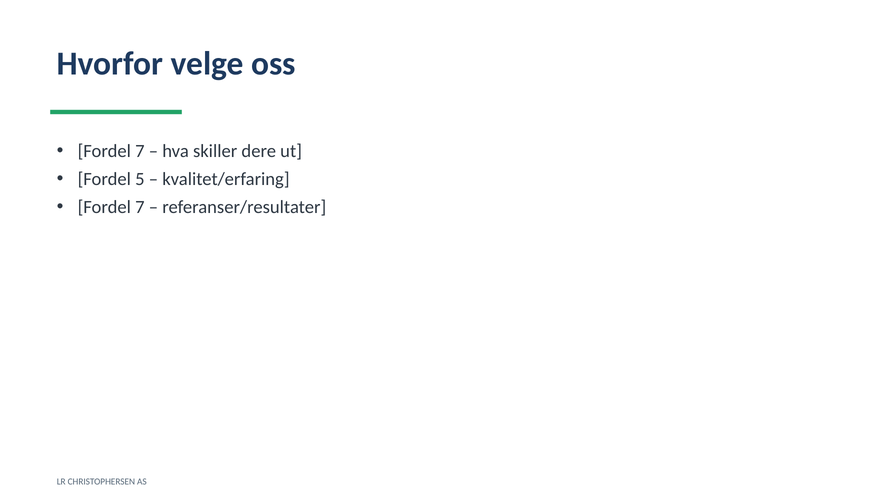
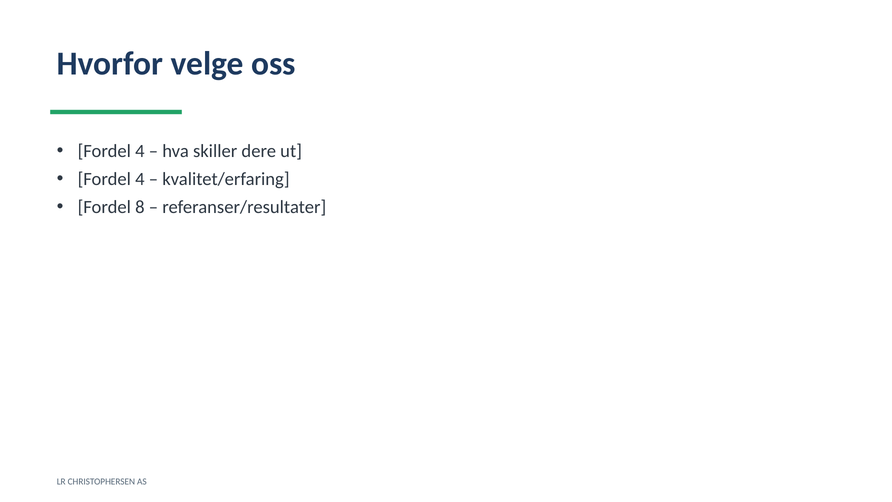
7 at (140, 151): 7 -> 4
5 at (140, 179): 5 -> 4
7 at (140, 207): 7 -> 8
